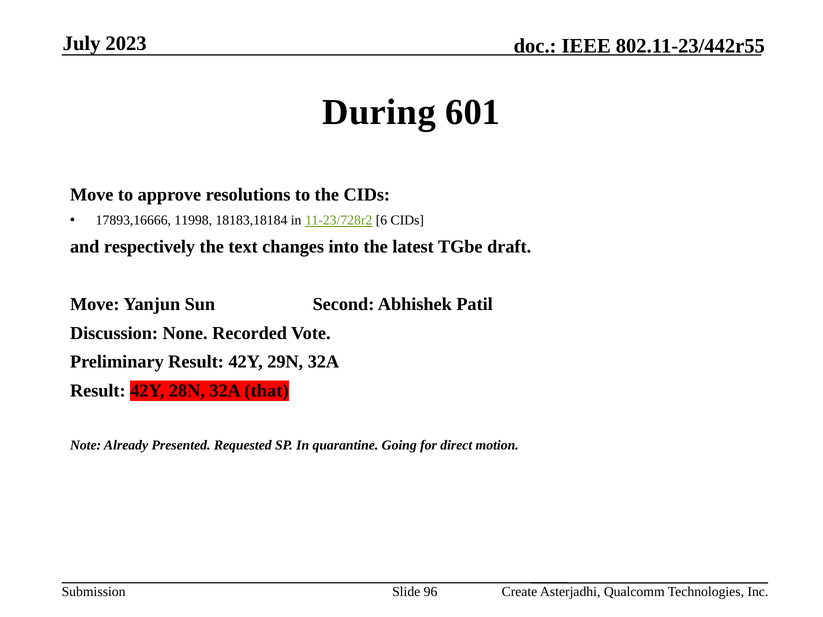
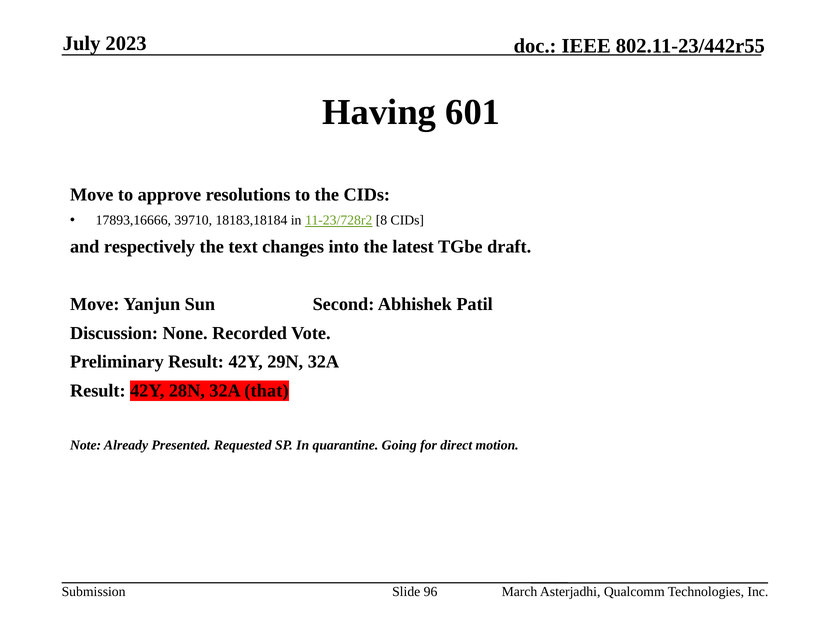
During: During -> Having
11998: 11998 -> 39710
6: 6 -> 8
Create: Create -> March
